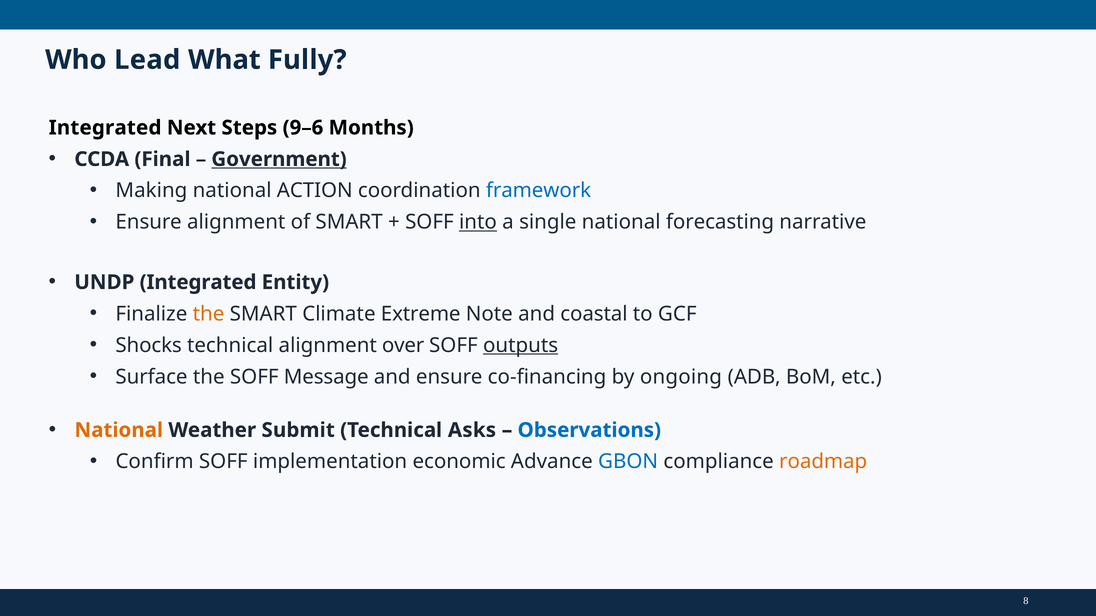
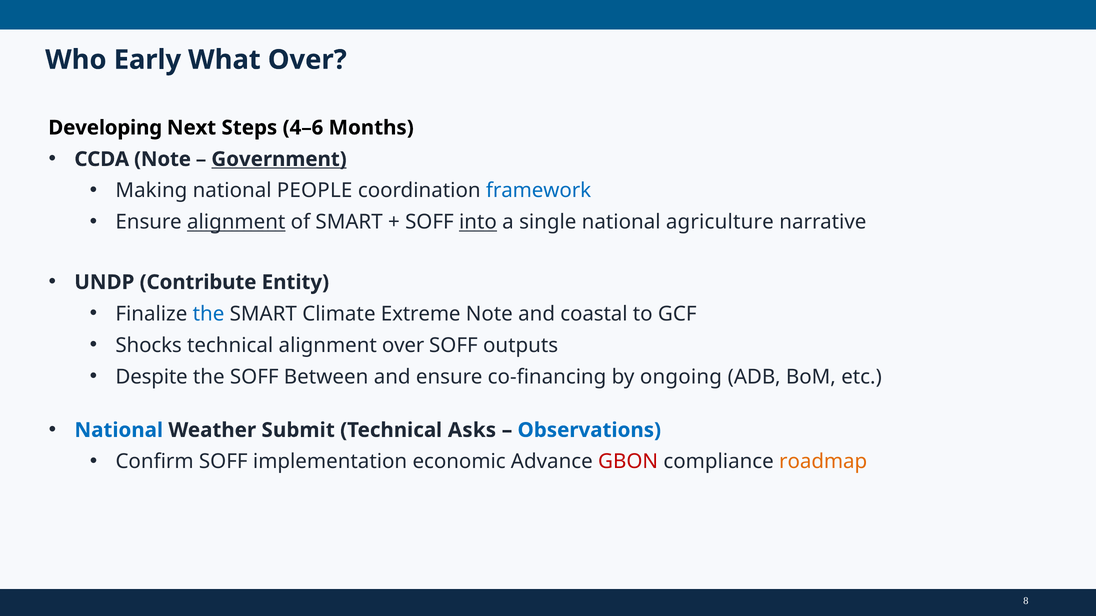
Lead: Lead -> Early
What Fully: Fully -> Over
Integrated at (105, 128): Integrated -> Developing
9–6: 9–6 -> 4–6
CCDA Final: Final -> Note
ACTION: ACTION -> PEOPLE
alignment at (236, 222) underline: none -> present
forecasting: forecasting -> agriculture
UNDP Integrated: Integrated -> Contribute
the at (209, 314) colour: orange -> blue
outputs underline: present -> none
Surface: Surface -> Despite
Message: Message -> Between
National at (119, 430) colour: orange -> blue
GBON colour: blue -> red
